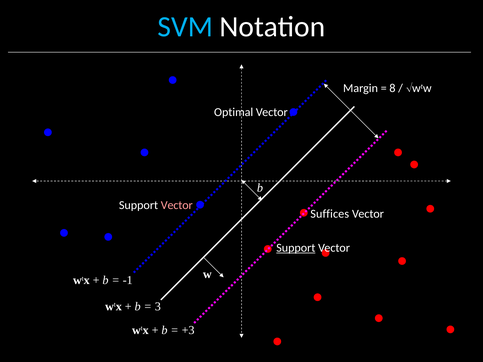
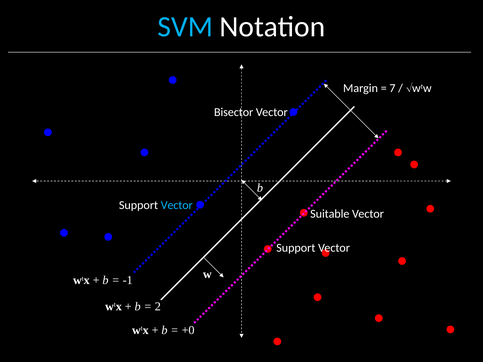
8: 8 -> 7
Optimal: Optimal -> Bisector
Vector at (177, 205) colour: pink -> light blue
Suffices: Suffices -> Suitable
Support at (296, 248) underline: present -> none
3: 3 -> 2
+3: +3 -> +0
